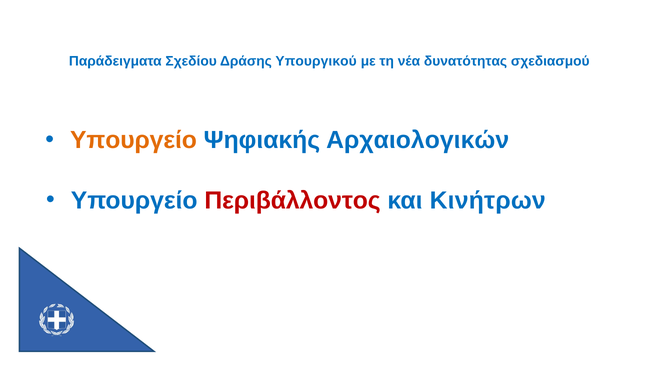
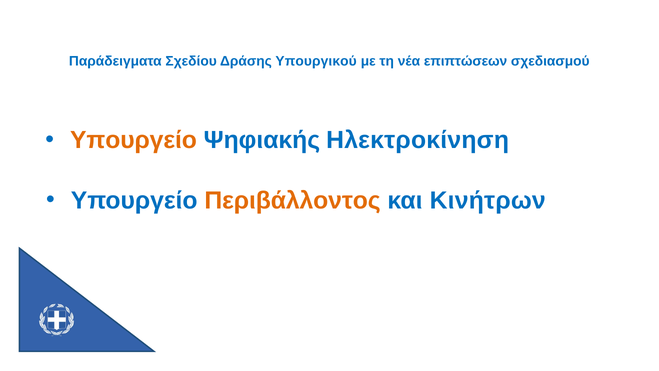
δυνατότητας: δυνατότητας -> επιπτώσεων
Αρχαιολογικών: Αρχαιολογικών -> Ηλεκτροκίνηση
Περιβάλλοντος colour: red -> orange
